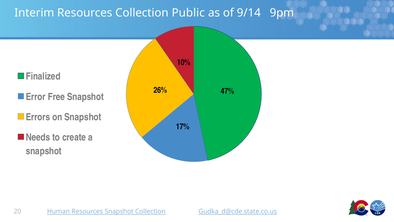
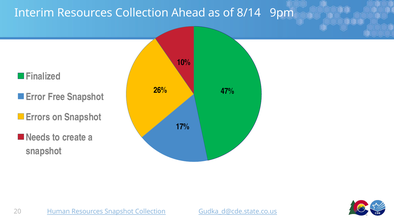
Public: Public -> Ahead
9/14: 9/14 -> 8/14
